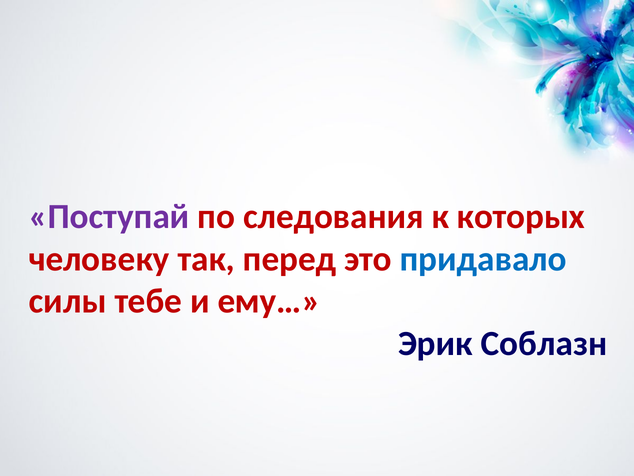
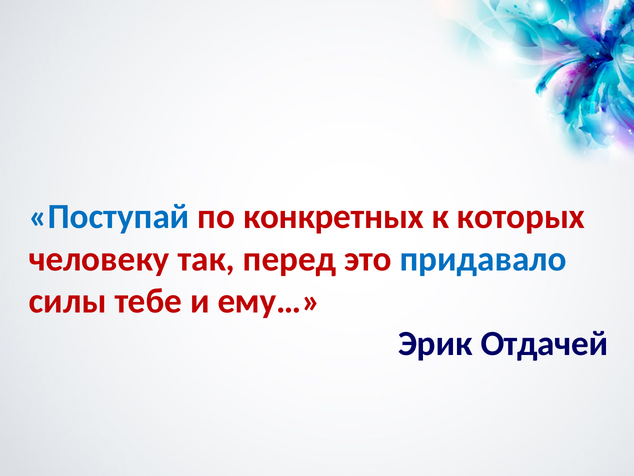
Поступай colour: purple -> blue
следования: следования -> конкретных
Соблазн: Соблазн -> Отдачей
